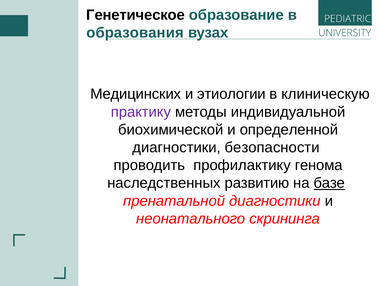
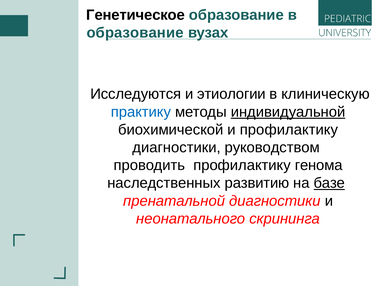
образования at (135, 33): образования -> образование
Медицинских: Медицинских -> Исследуются
практику colour: purple -> blue
индивидуальной underline: none -> present
и определенной: определенной -> профилактику
безопасности: безопасности -> руководством
